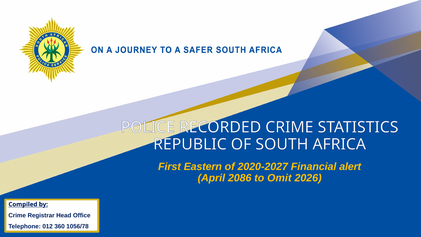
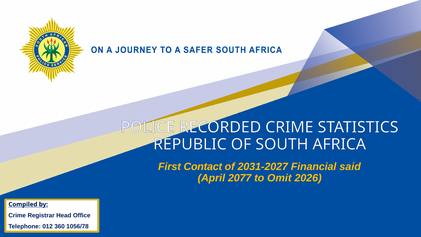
Eastern: Eastern -> Contact
2020-2027: 2020-2027 -> 2031-2027
alert: alert -> said
2086: 2086 -> 2077
